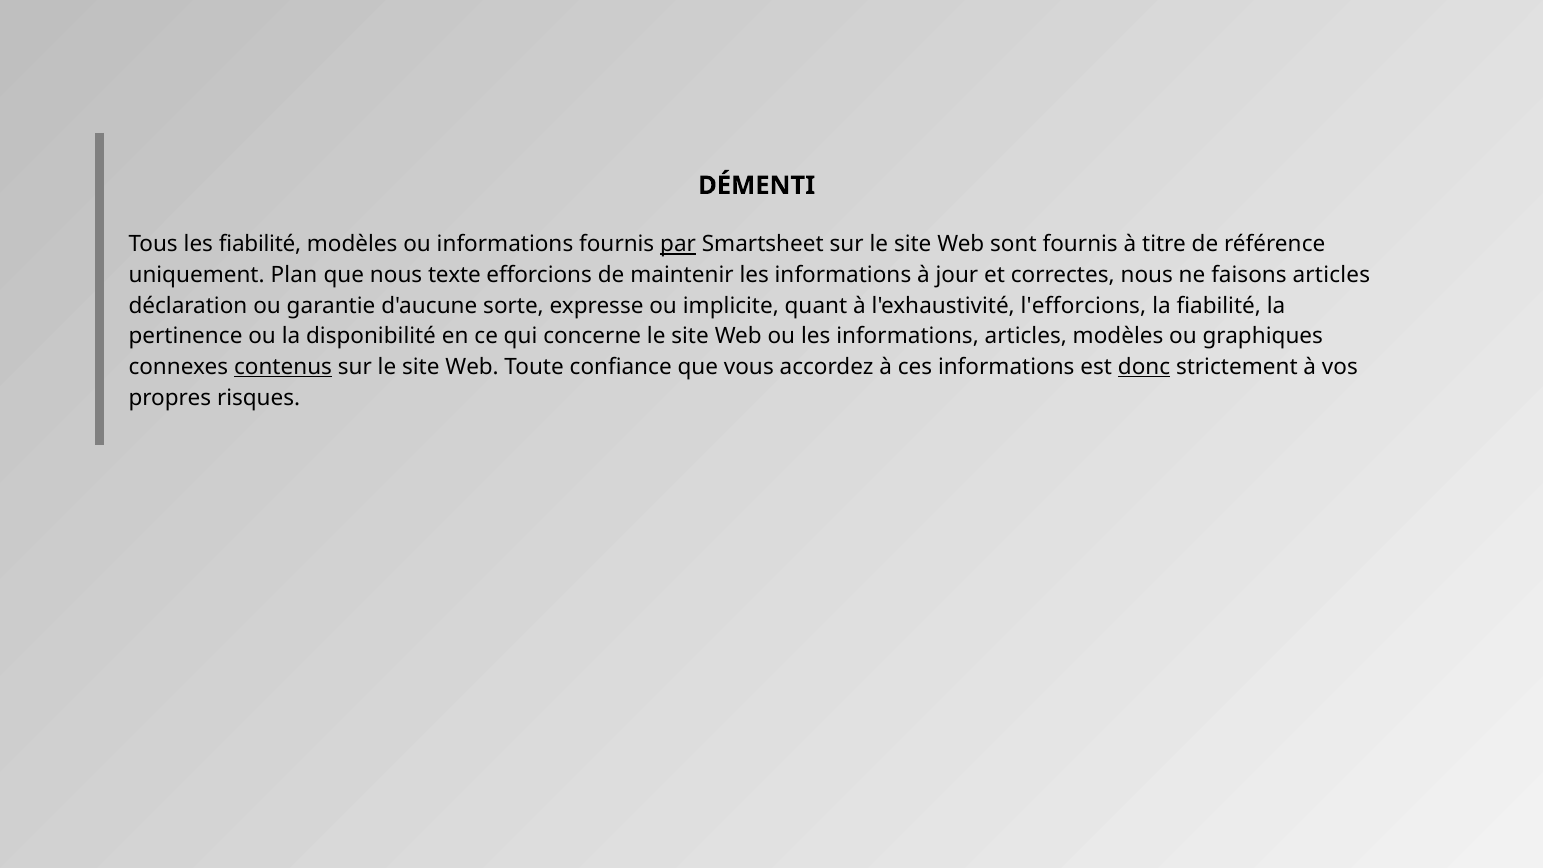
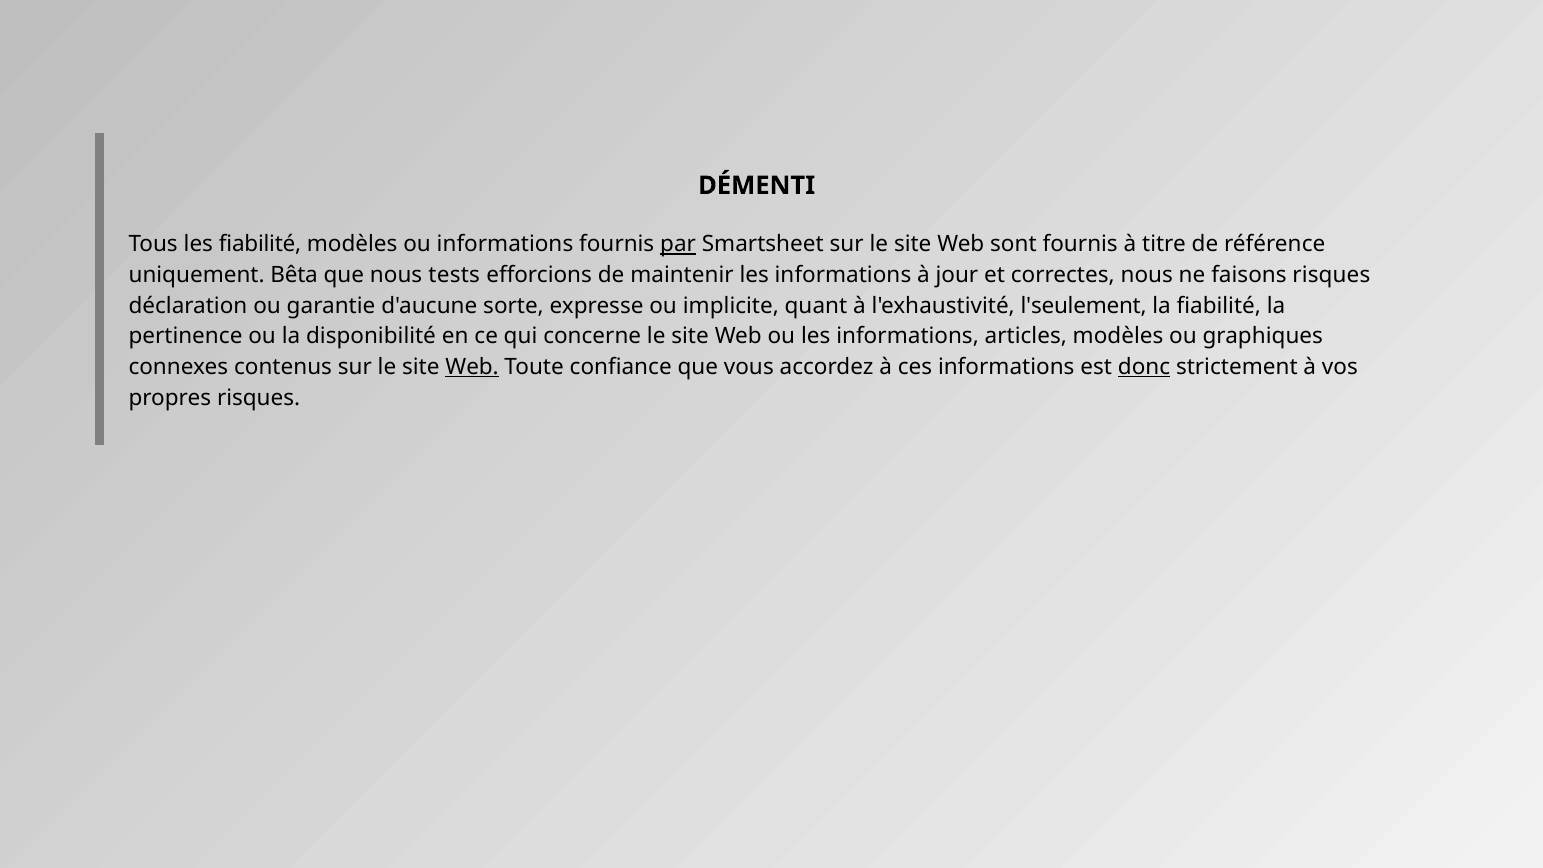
Plan: Plan -> Bêta
texte: texte -> tests
faisons articles: articles -> risques
l'efforcions: l'efforcions -> l'seulement
contenus underline: present -> none
Web at (472, 367) underline: none -> present
